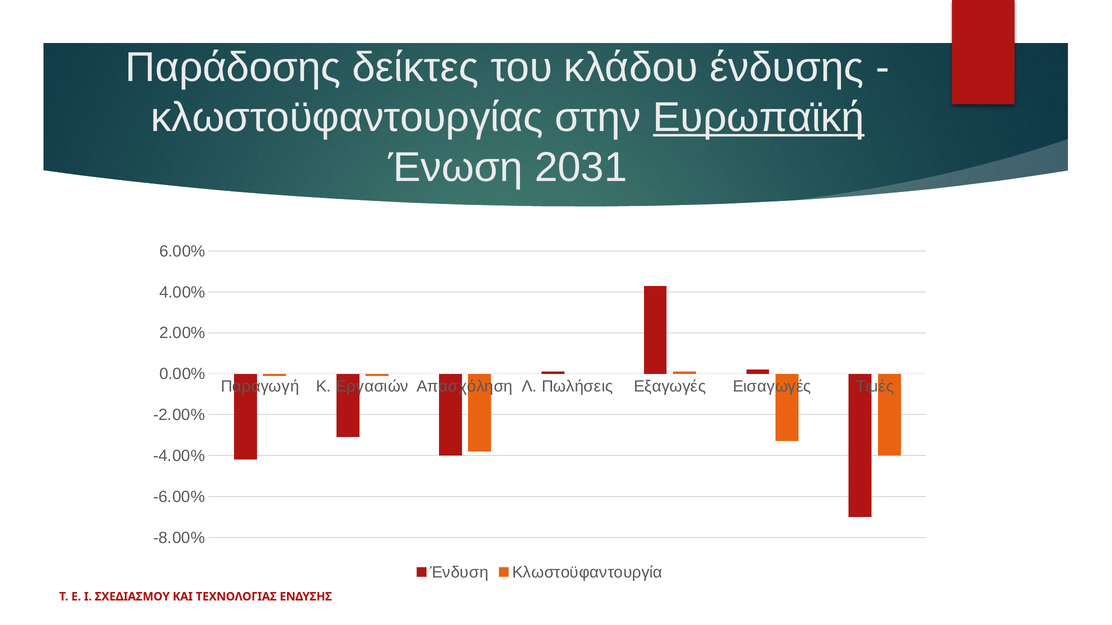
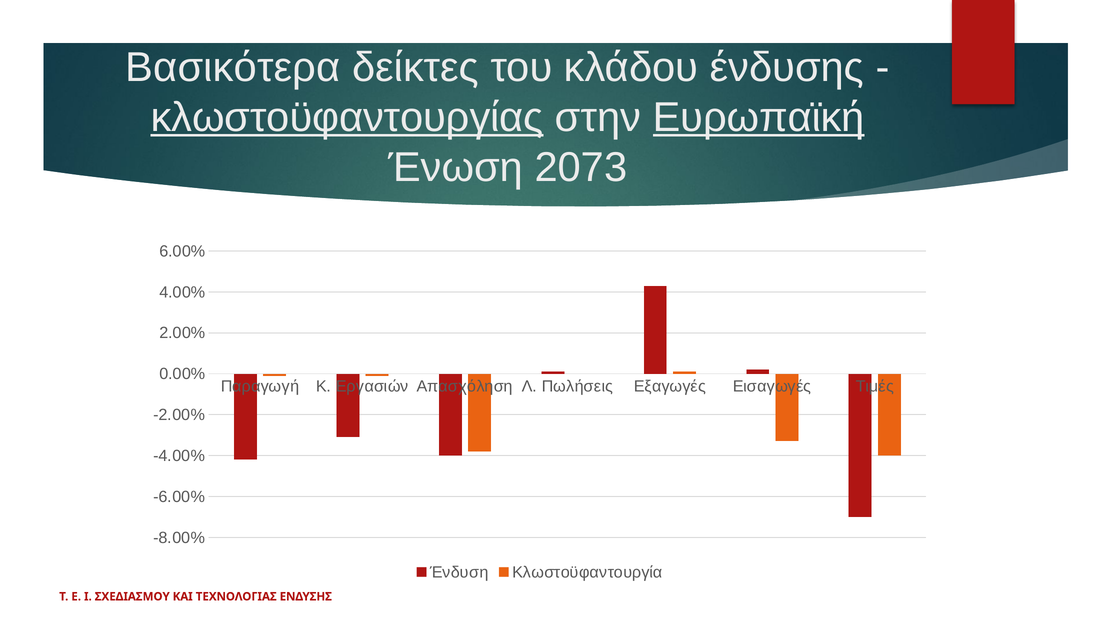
Παράδοσης: Παράδοσης -> Βασικότερα
κλωστοϋφαντουργίας underline: none -> present
2031: 2031 -> 2073
